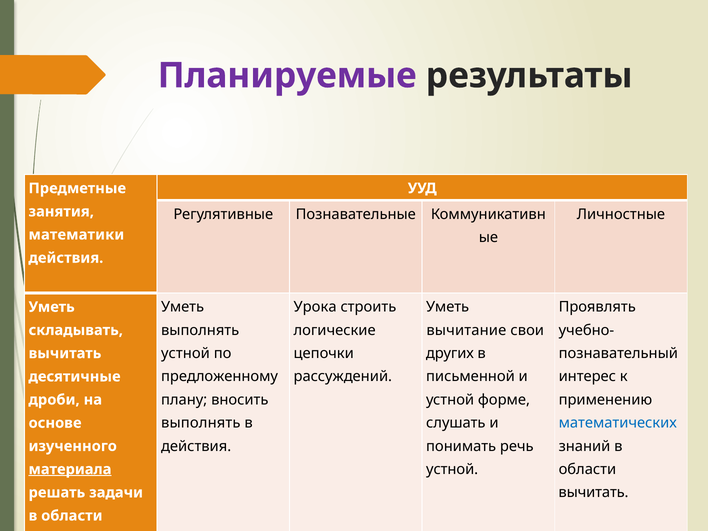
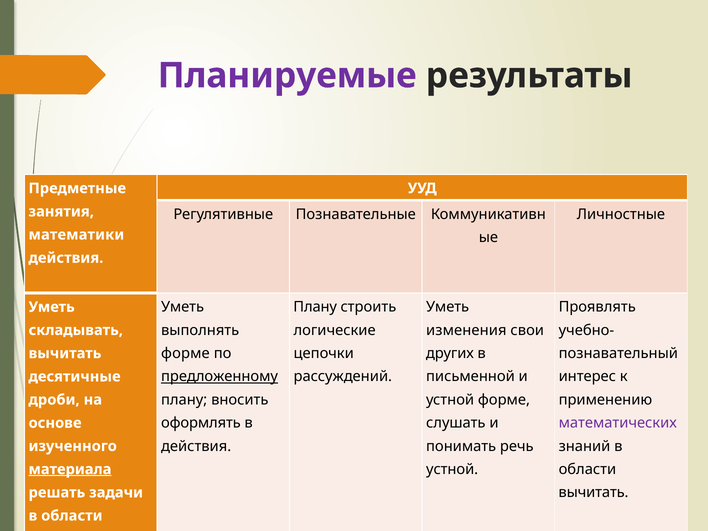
Урока at (315, 307): Урока -> Плану
вычитание: вычитание -> изменения
устной at (185, 353): устной -> форме
предложенному underline: none -> present
выполнять at (201, 423): выполнять -> оформлять
математических colour: blue -> purple
